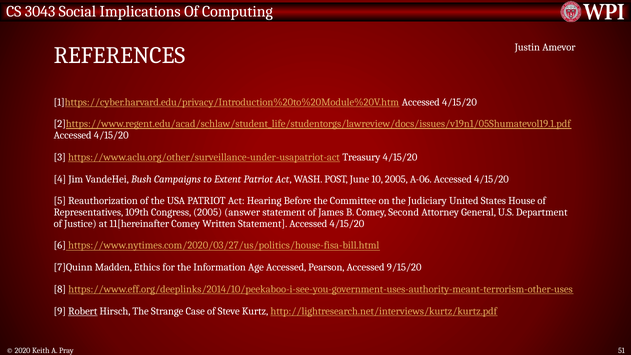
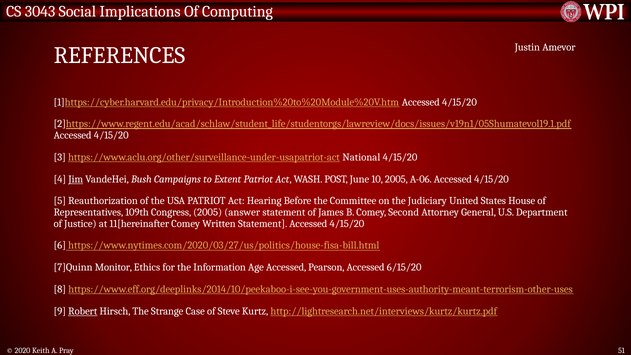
Treasury: Treasury -> National
Jim underline: none -> present
Madden: Madden -> Monitor
9/15/20: 9/15/20 -> 6/15/20
